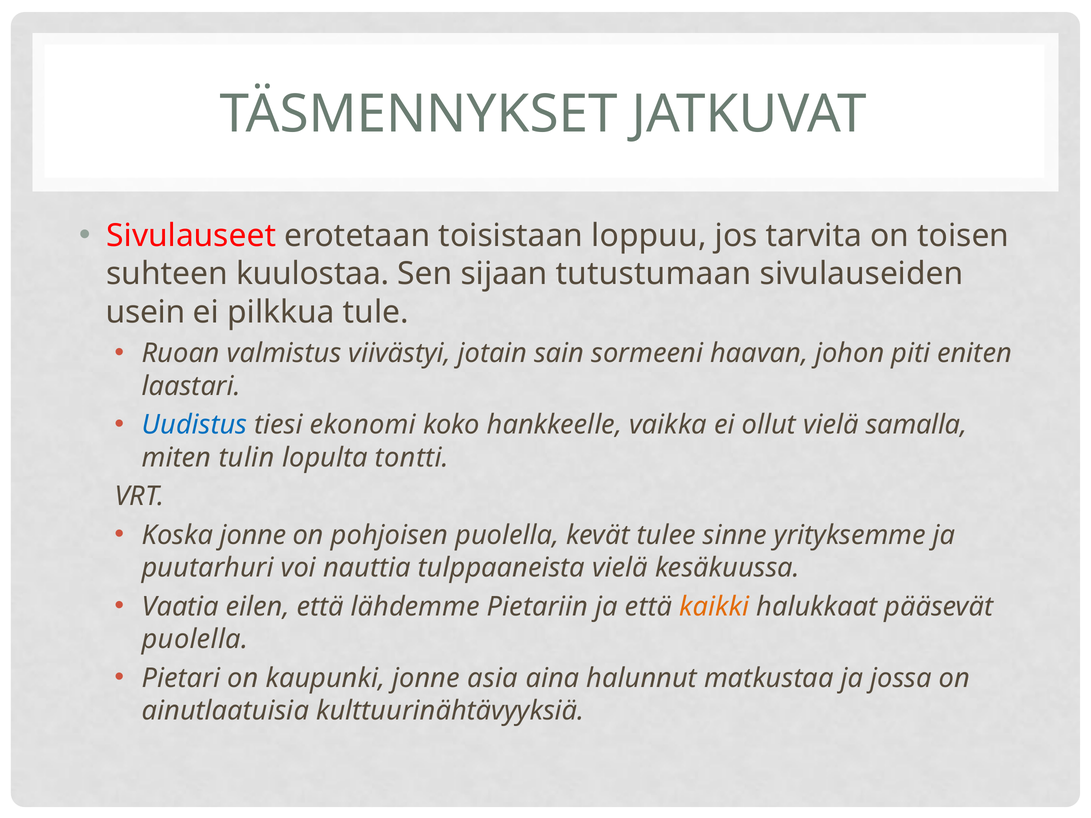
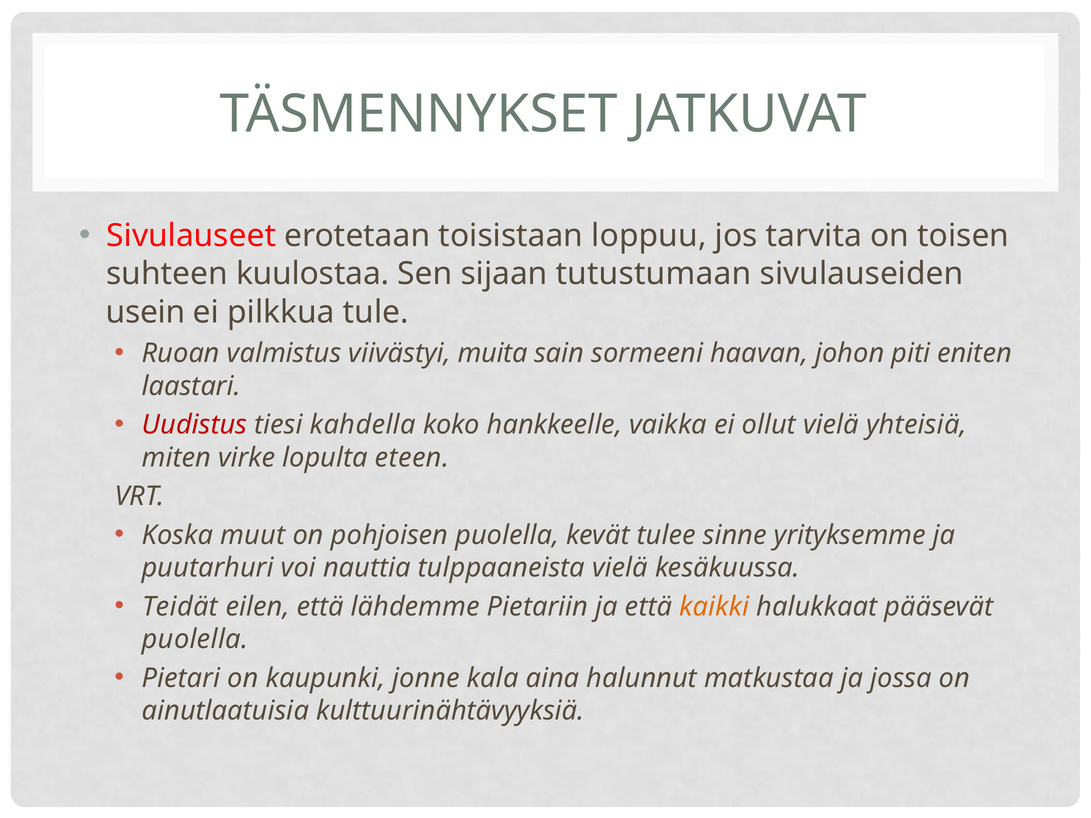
jotain: jotain -> muita
Uudistus colour: blue -> red
ekonomi: ekonomi -> kahdella
samalla: samalla -> yhteisiä
tulin: tulin -> virke
tontti: tontti -> eteen
Koska jonne: jonne -> muut
Vaatia: Vaatia -> Teidät
asia: asia -> kala
